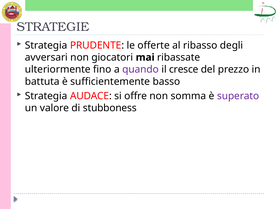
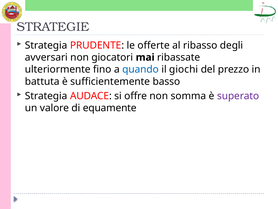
quando colour: purple -> blue
cresce: cresce -> giochi
stubboness: stubboness -> equamente
